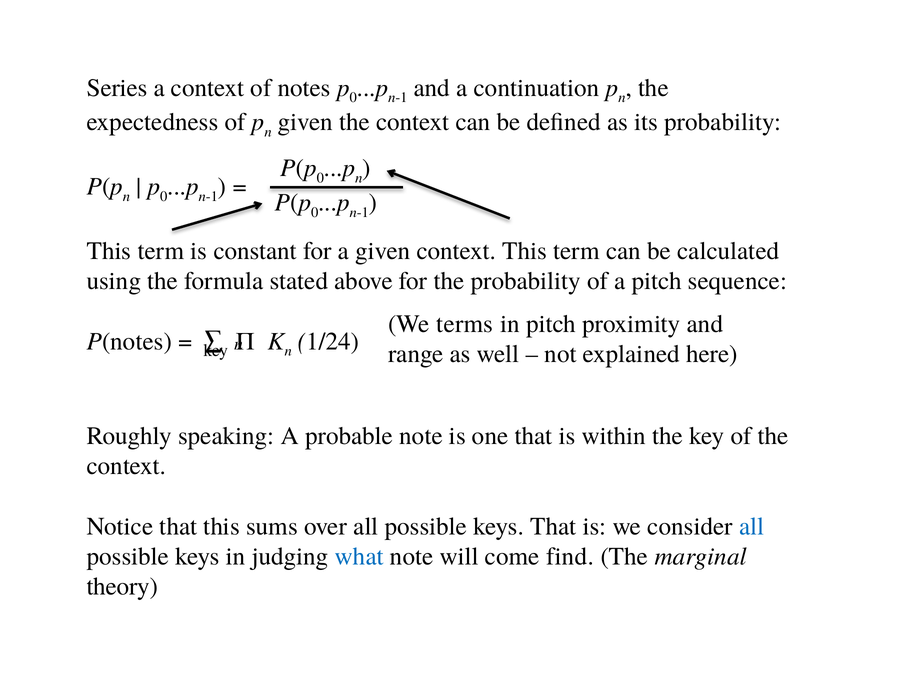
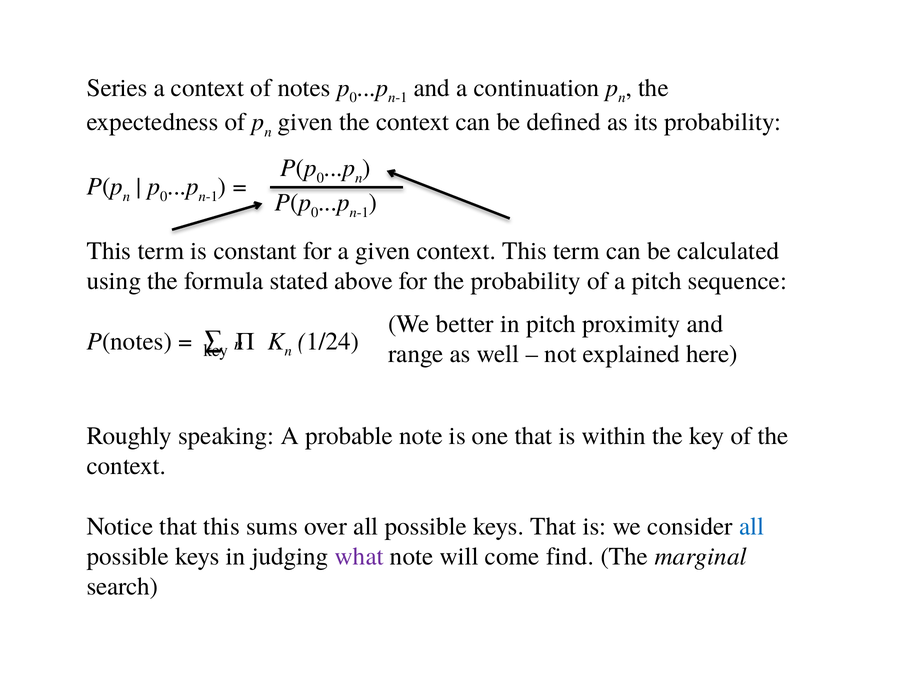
terms: terms -> better
what colour: blue -> purple
theory: theory -> search
